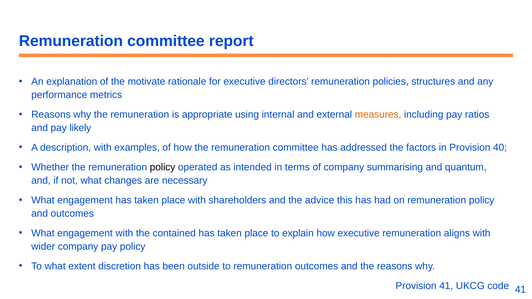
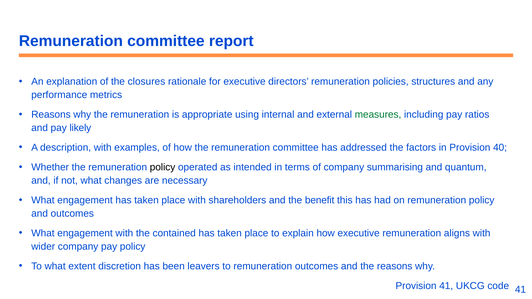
motivate: motivate -> closures
measures colour: orange -> green
advice: advice -> benefit
outside: outside -> leavers
